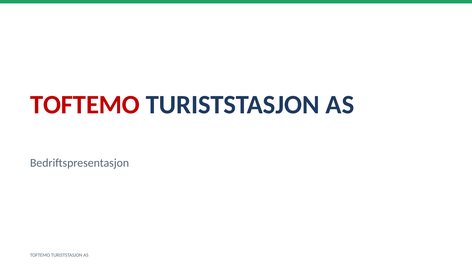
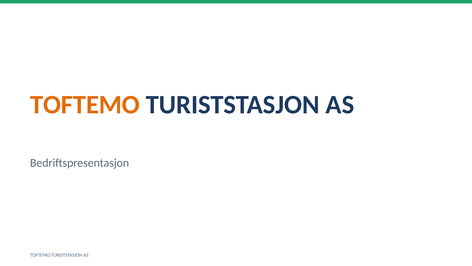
TOFTEMO at (85, 105) colour: red -> orange
